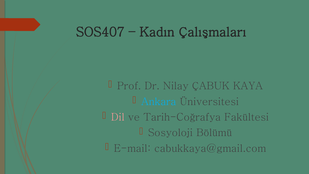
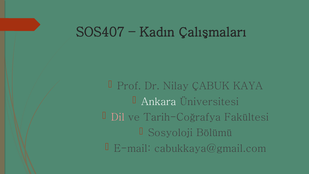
Ankara colour: light blue -> white
